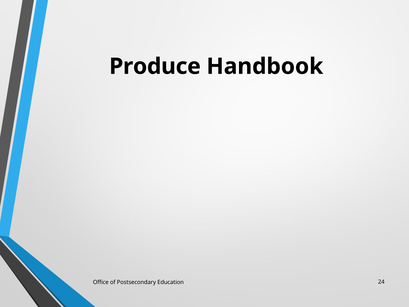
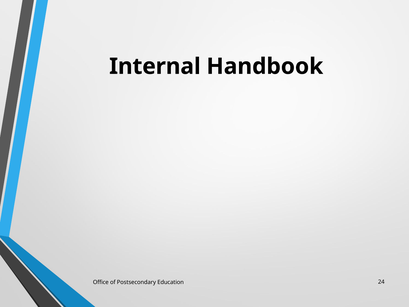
Produce: Produce -> Internal
